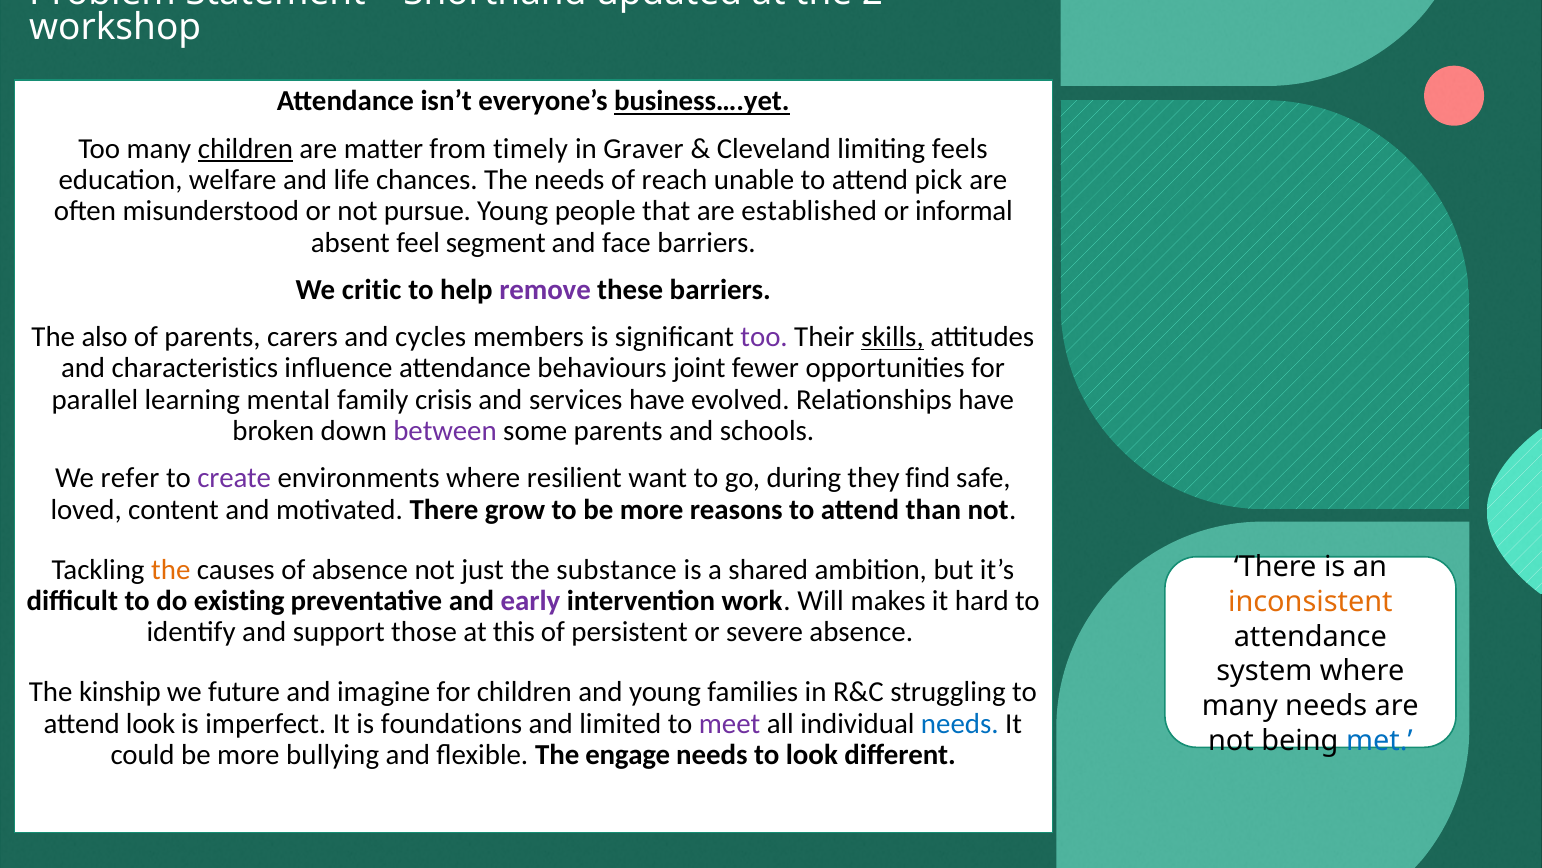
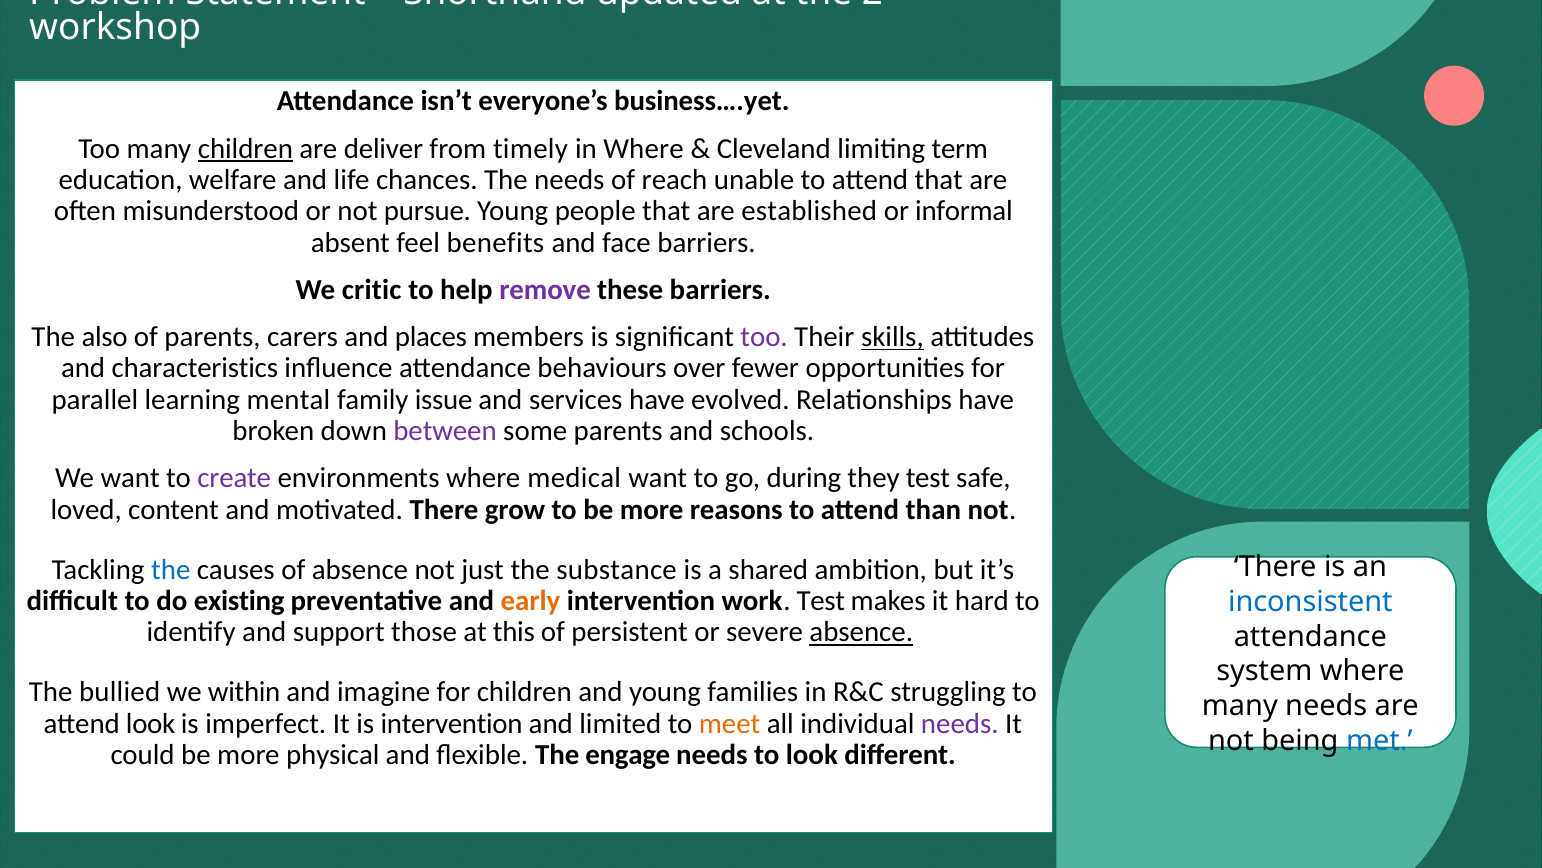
business….yet underline: present -> none
matter: matter -> deliver
in Graver: Graver -> Where
feels: feels -> term
attend pick: pick -> that
segment: segment -> benefits
cycles: cycles -> places
joint: joint -> over
crisis: crisis -> issue
We refer: refer -> want
resilient: resilient -> medical
they find: find -> test
the at (171, 569) colour: orange -> blue
early colour: purple -> orange
work Will: Will -> Test
inconsistent colour: orange -> blue
absence at (861, 632) underline: none -> present
kinship: kinship -> bullied
future: future -> within
is foundations: foundations -> intervention
meet colour: purple -> orange
needs at (960, 723) colour: blue -> purple
bullying: bullying -> physical
